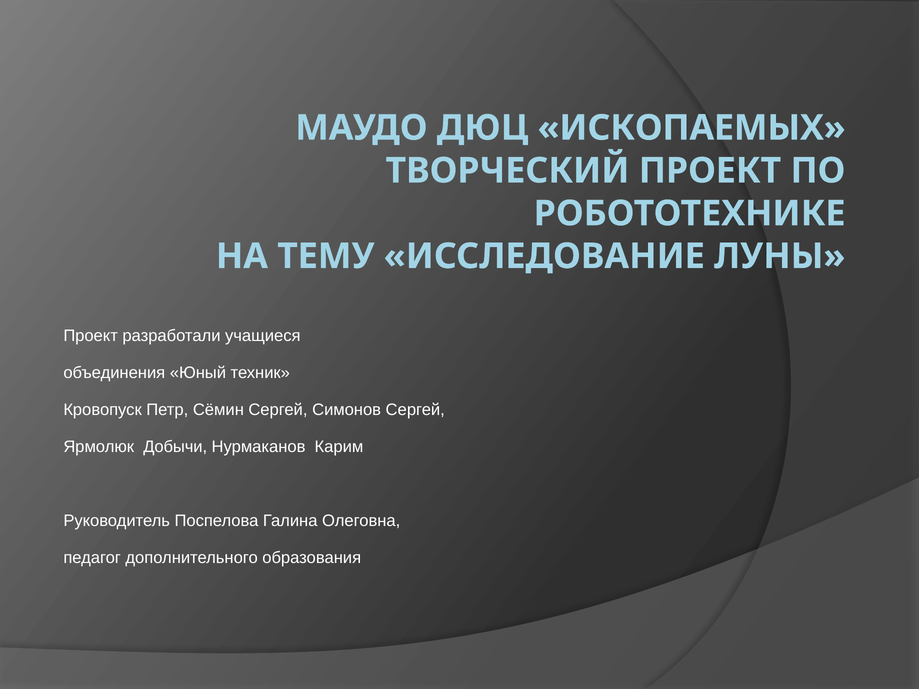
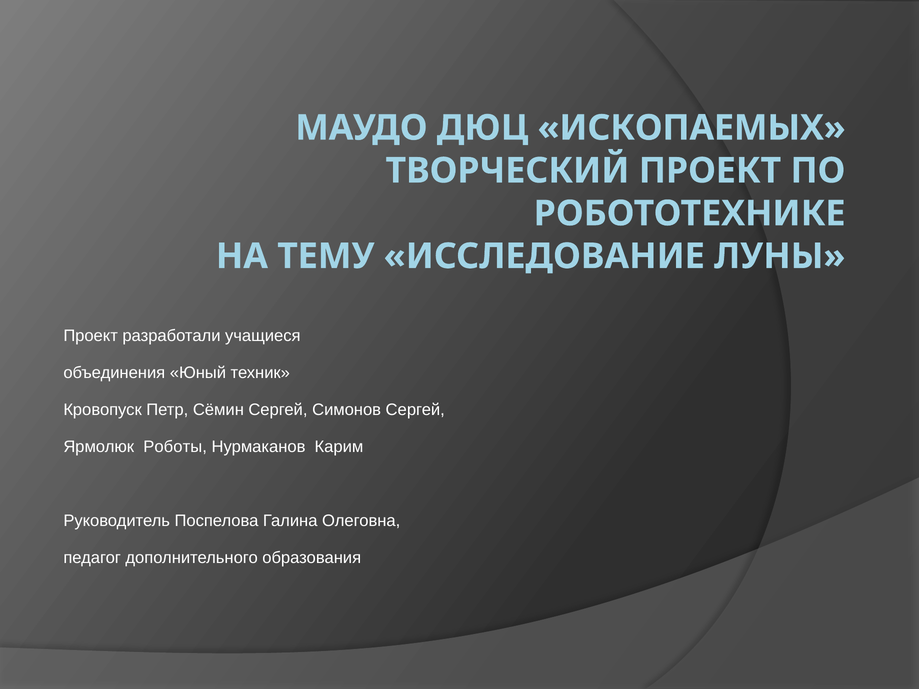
Добычи: Добычи -> Роботы
